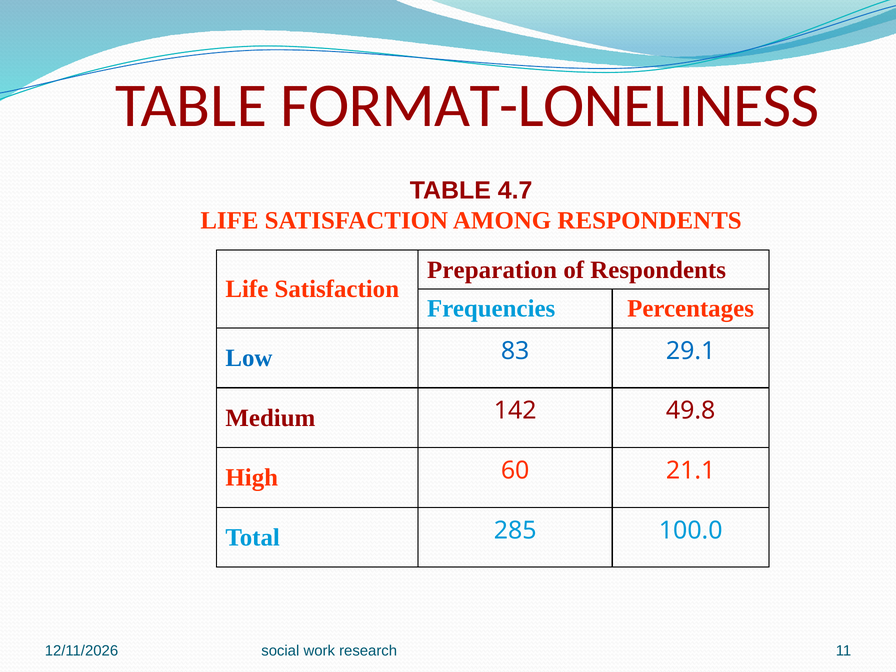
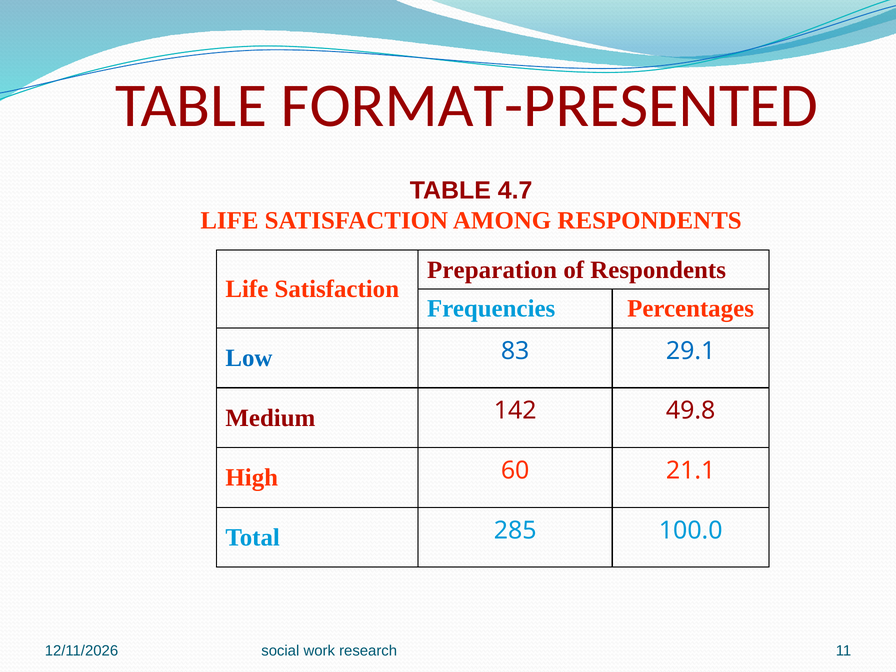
FORMAT-LONELINESS: FORMAT-LONELINESS -> FORMAT-PRESENTED
